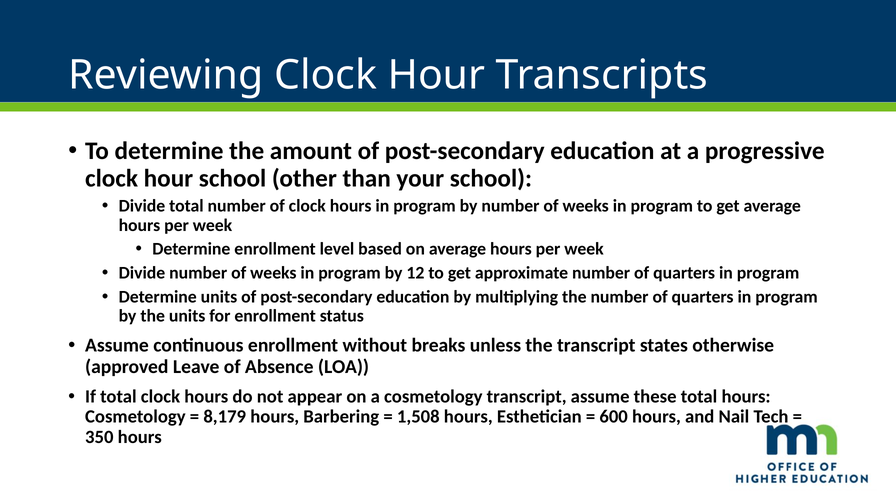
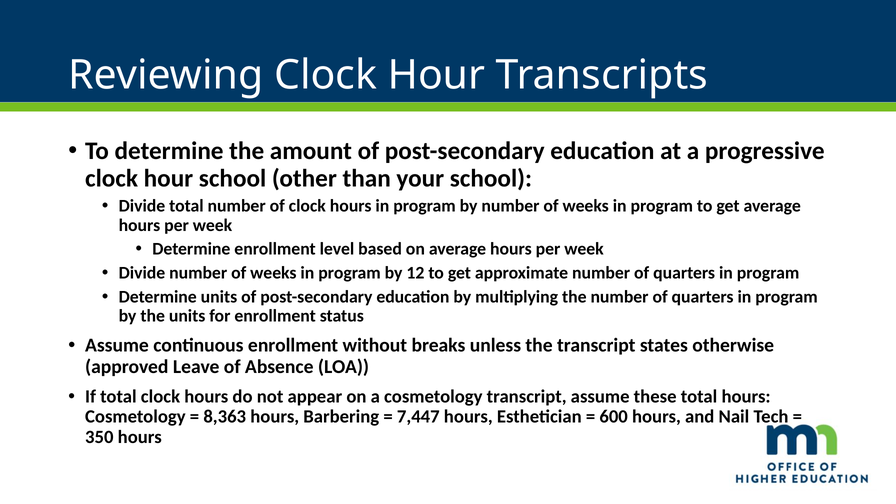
8,179: 8,179 -> 8,363
1,508: 1,508 -> 7,447
